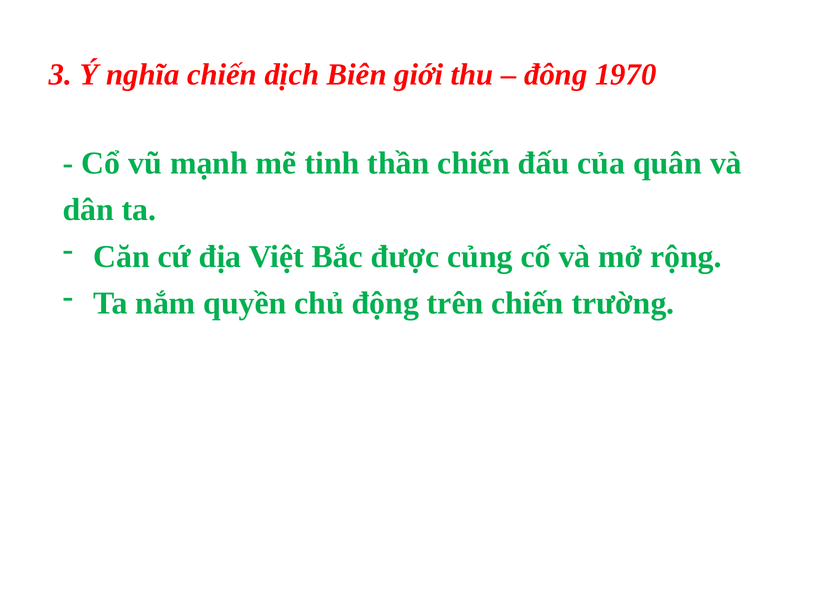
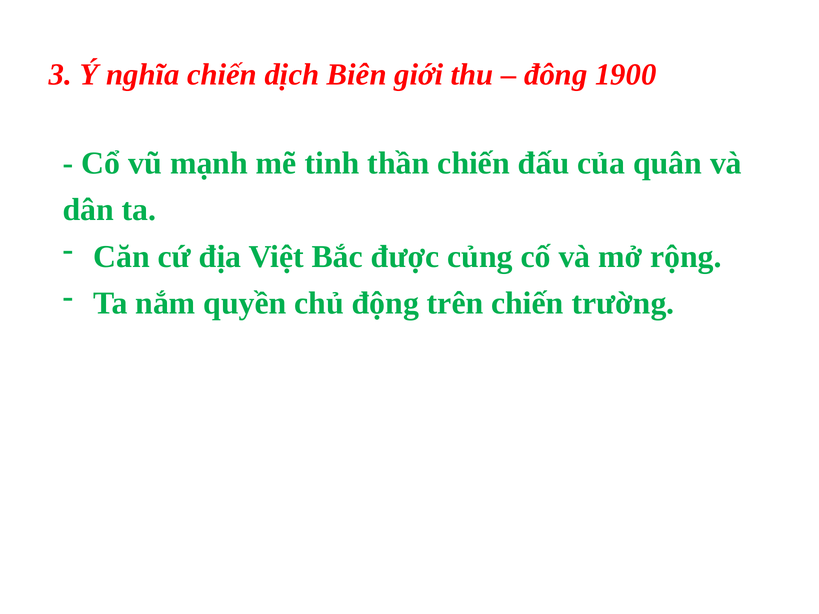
1970: 1970 -> 1900
